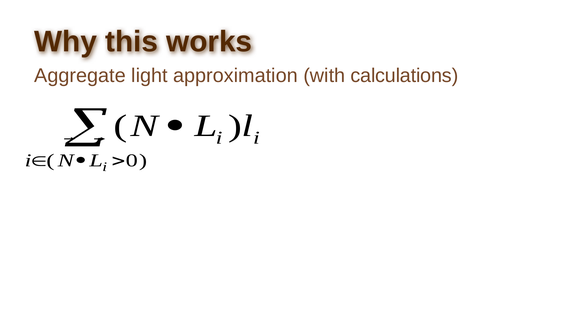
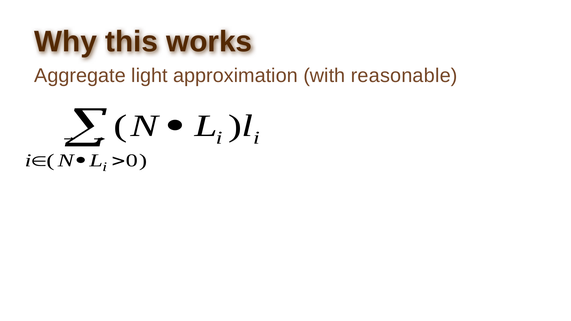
calculations: calculations -> reasonable
